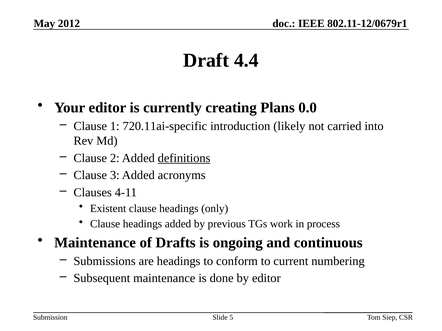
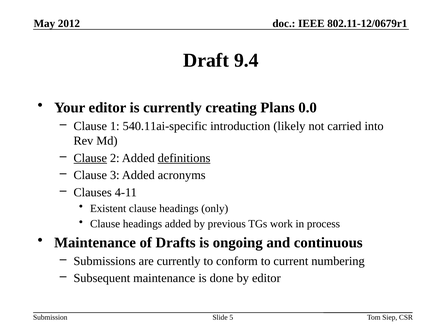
4.4: 4.4 -> 9.4
720.11ai-specific: 720.11ai-specific -> 540.11ai-specific
Clause at (90, 158) underline: none -> present
are headings: headings -> currently
